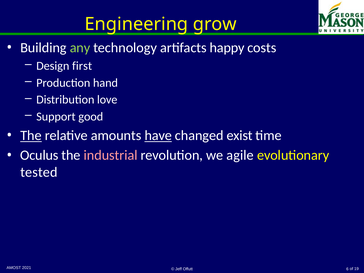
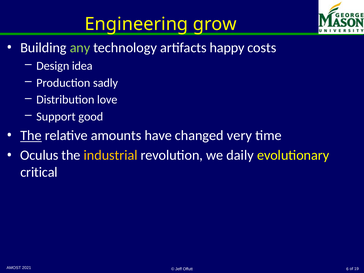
first: first -> idea
hand: hand -> sadly
have underline: present -> none
exist: exist -> very
industrial colour: pink -> yellow
agile: agile -> daily
tested: tested -> critical
